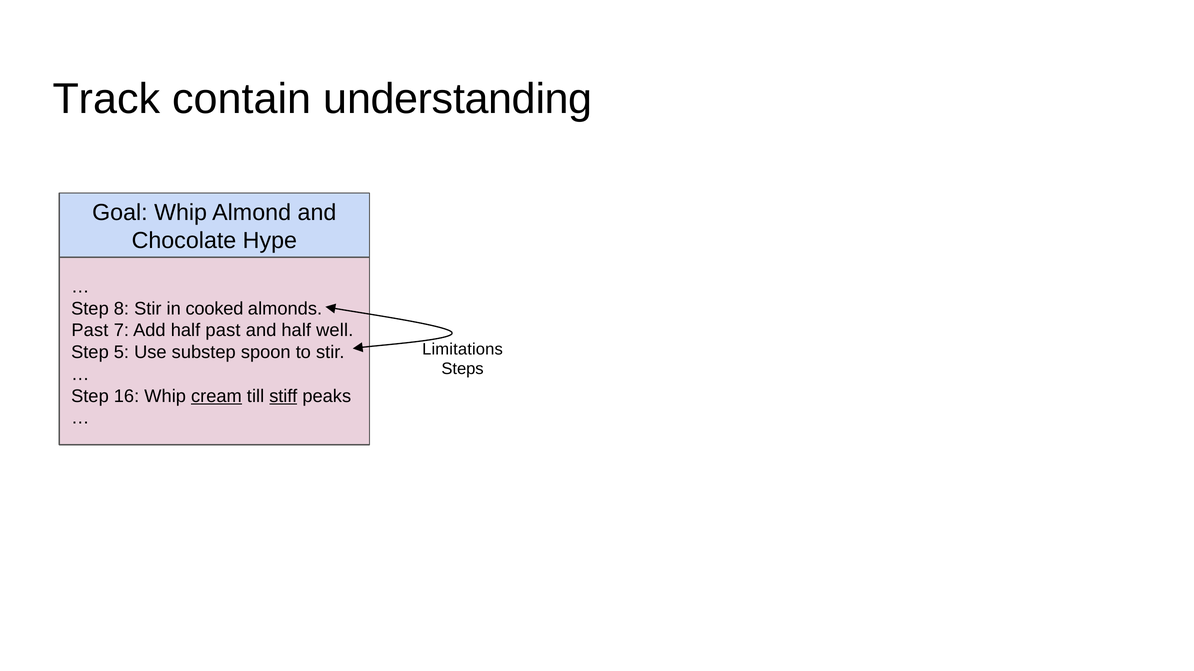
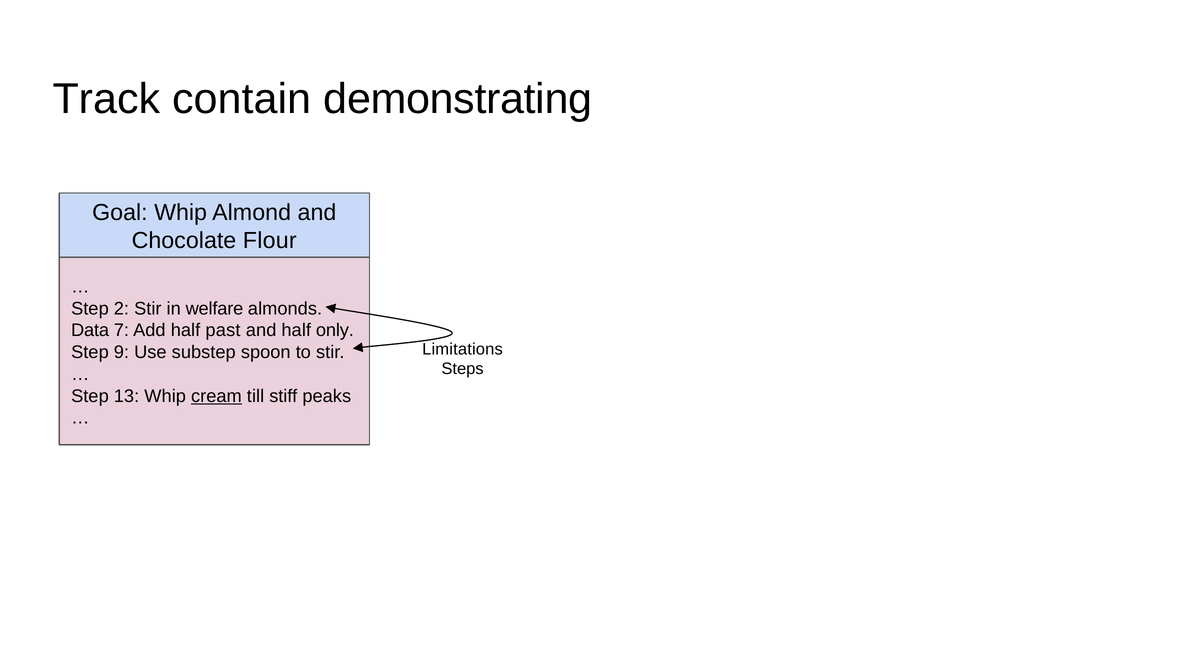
understanding: understanding -> demonstrating
Hype: Hype -> Flour
8: 8 -> 2
cooked: cooked -> welfare
Past at (90, 331): Past -> Data
well: well -> only
5: 5 -> 9
16: 16 -> 13
stiff underline: present -> none
